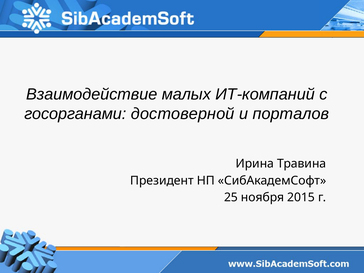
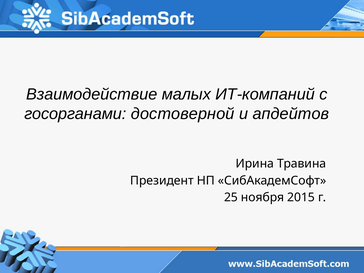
порталов: порталов -> апдейтов
